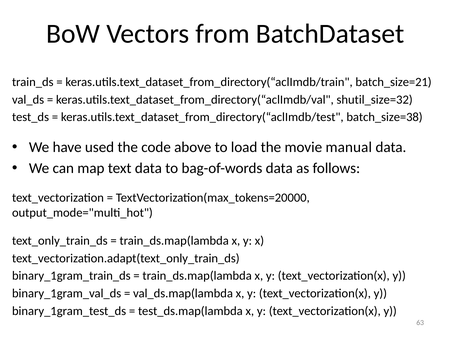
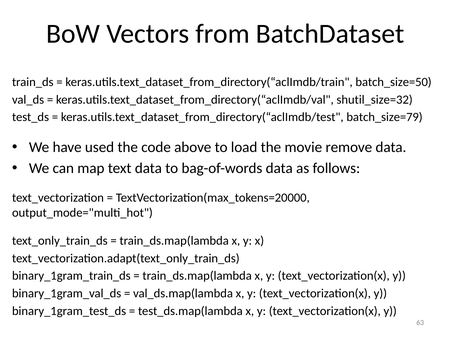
batch_size=21: batch_size=21 -> batch_size=50
batch_size=38: batch_size=38 -> batch_size=79
manual: manual -> remove
